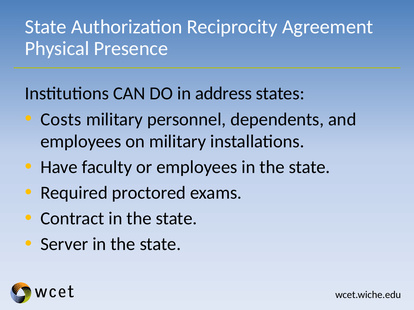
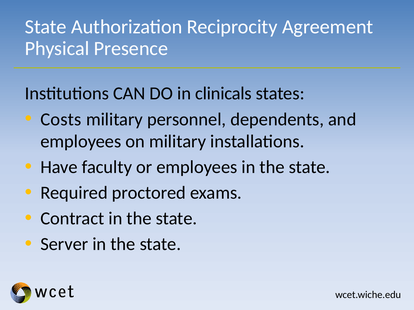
address: address -> clinicals
